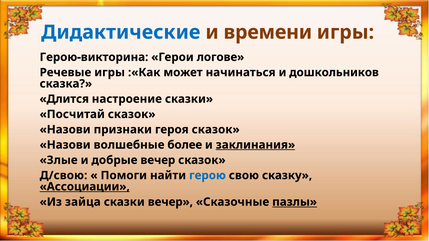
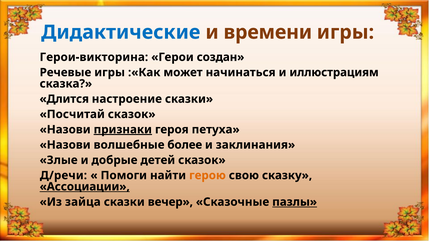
Герою-викторина: Герою-викторина -> Герои-викторина
логове: логове -> создан
дошкольников: дошкольников -> иллюстрациям
признаки underline: none -> present
героя сказок: сказок -> петуха
заклинания underline: present -> none
добрые вечер: вечер -> детей
Д/свою: Д/свою -> Д/речи
герою colour: blue -> orange
